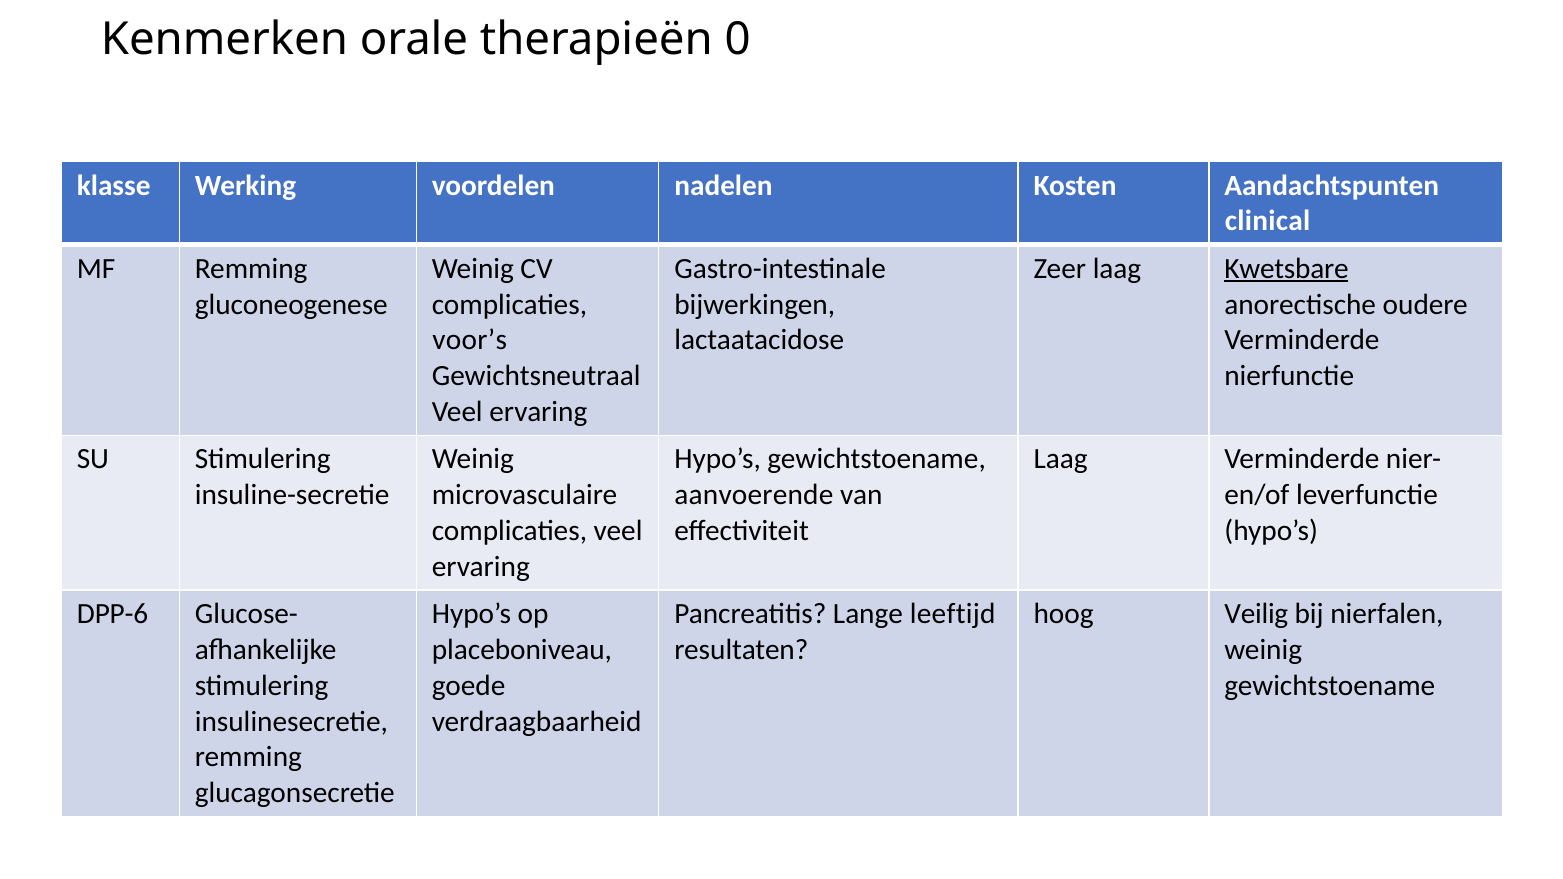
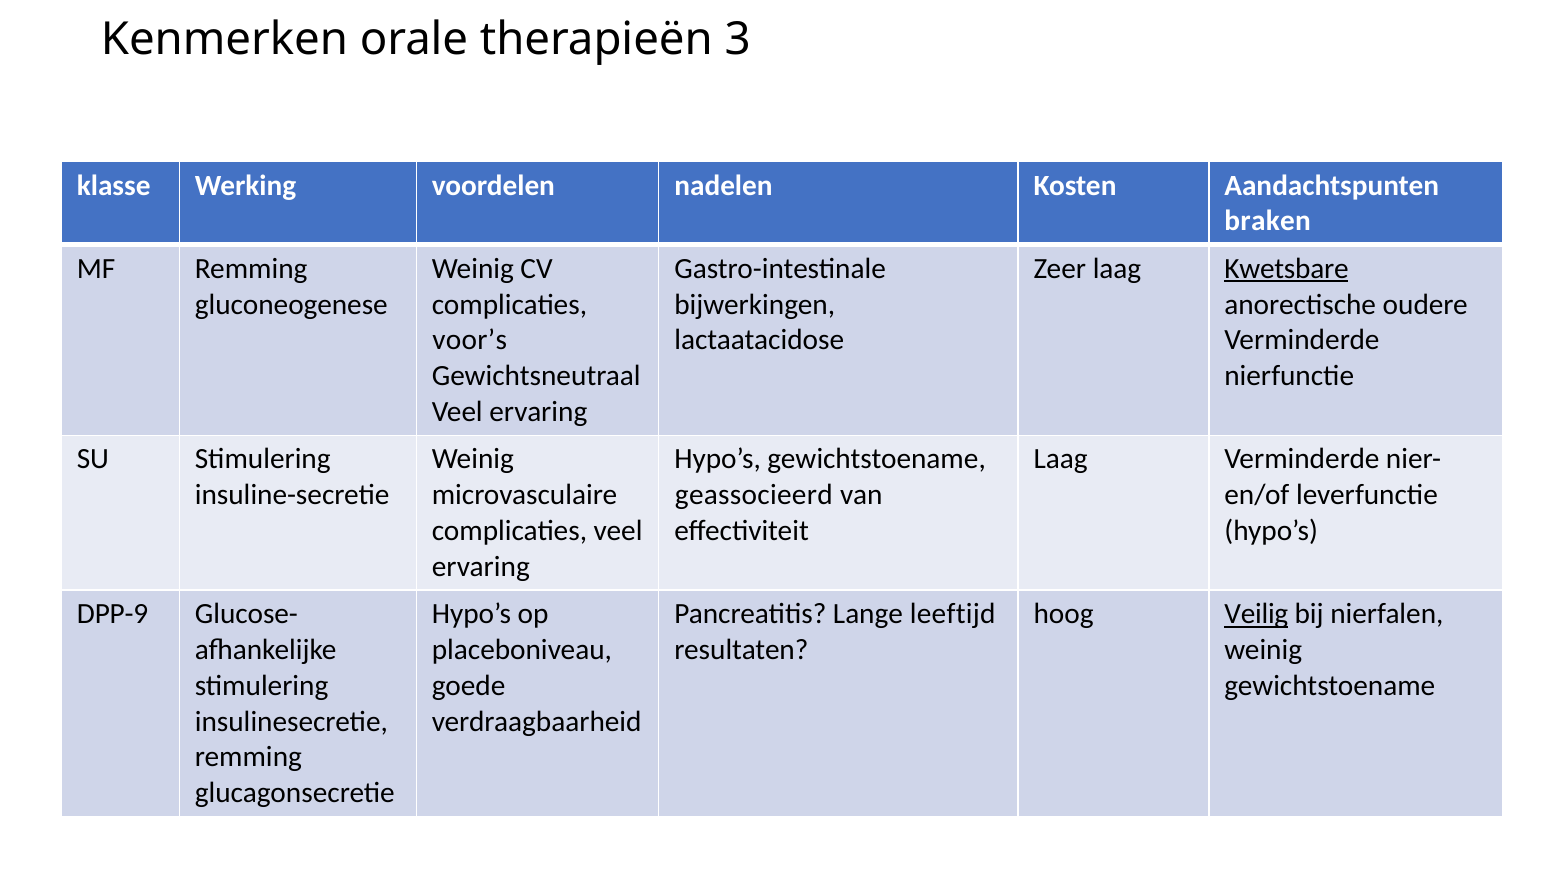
0: 0 -> 3
clinical: clinical -> braken
aanvoerende: aanvoerende -> geassocieerd
DPP-6: DPP-6 -> DPP-9
Veilig underline: none -> present
